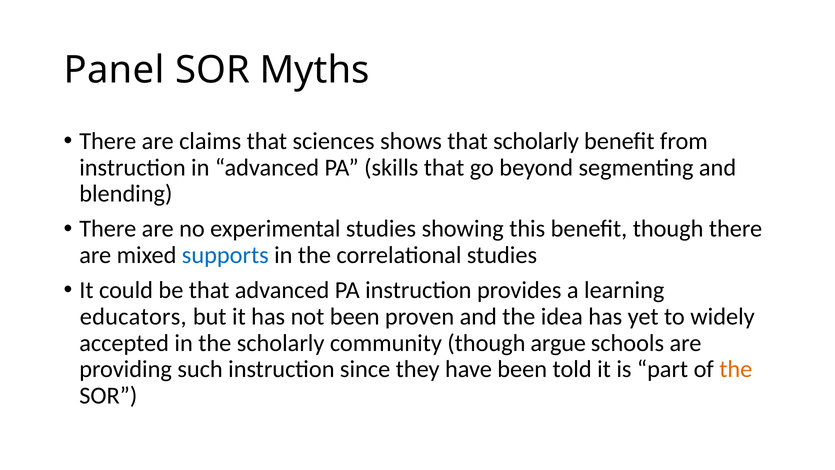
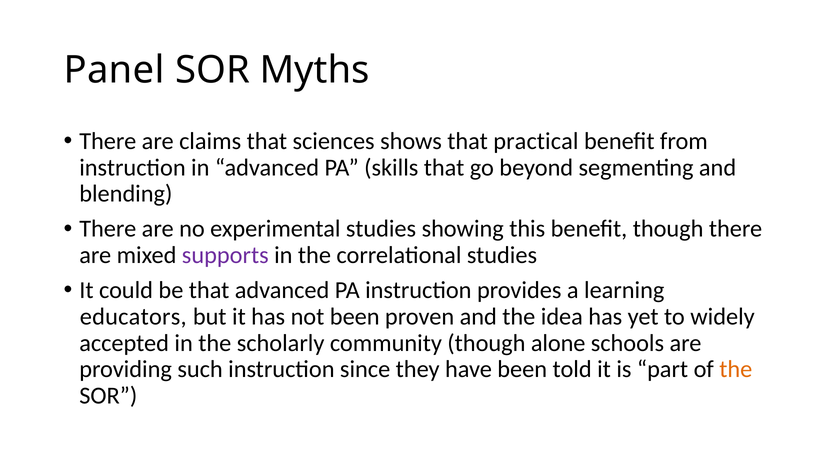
that scholarly: scholarly -> practical
supports colour: blue -> purple
argue: argue -> alone
